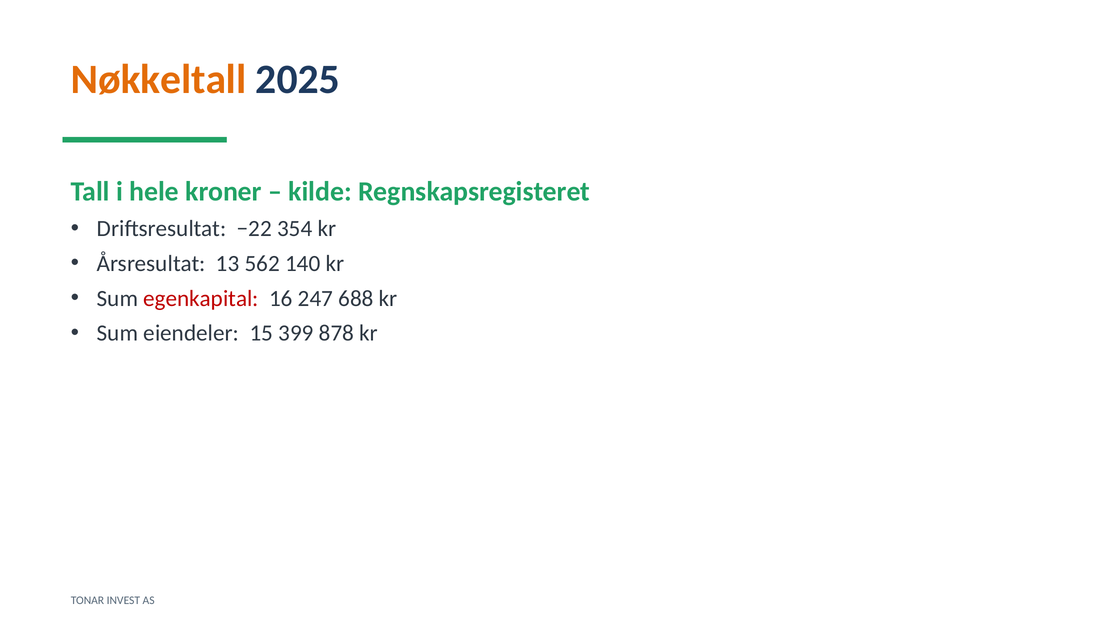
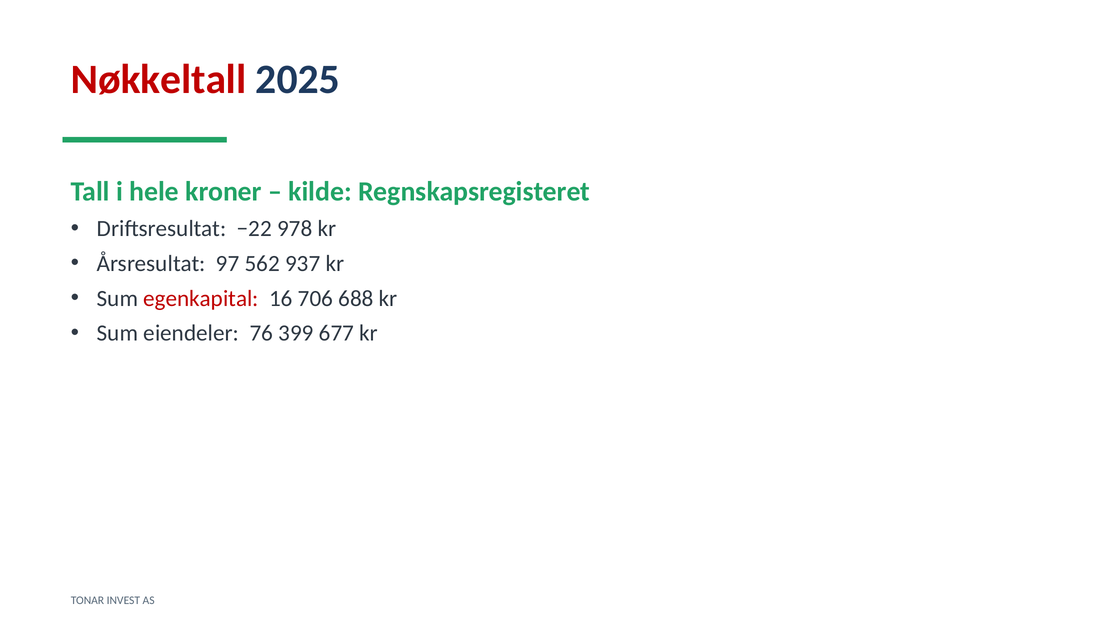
Nøkkeltall colour: orange -> red
354: 354 -> 978
13: 13 -> 97
140: 140 -> 937
247: 247 -> 706
15: 15 -> 76
878: 878 -> 677
